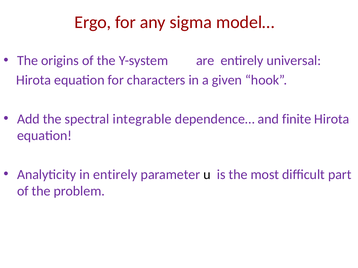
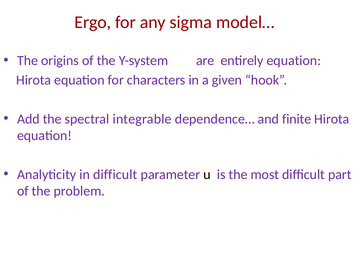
entirely universal: universal -> equation
in entirely: entirely -> difficult
